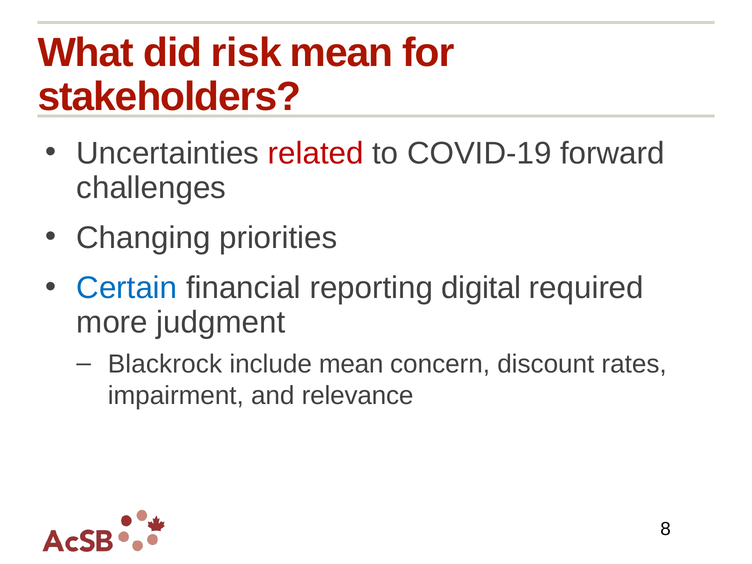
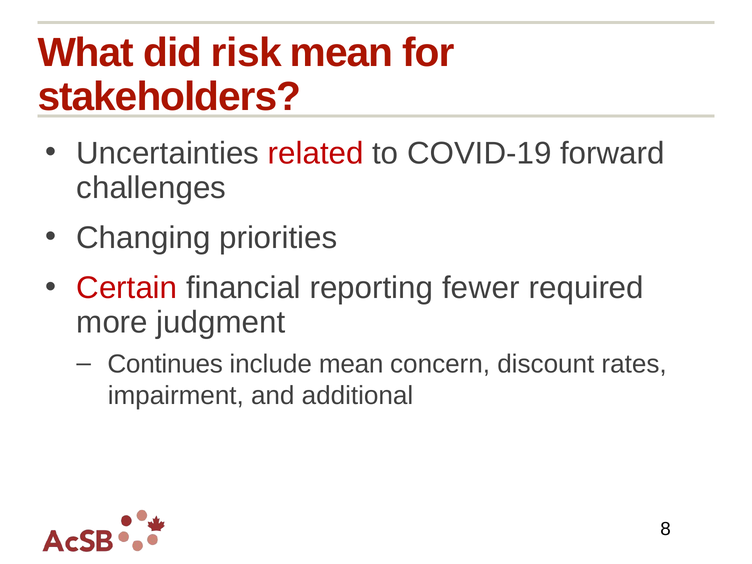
Certain colour: blue -> red
digital: digital -> fewer
Blackrock: Blackrock -> Continues
relevance: relevance -> additional
